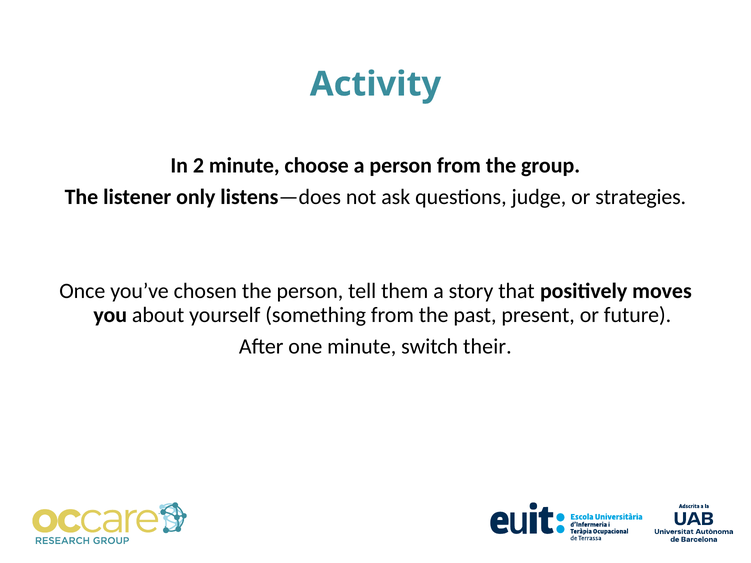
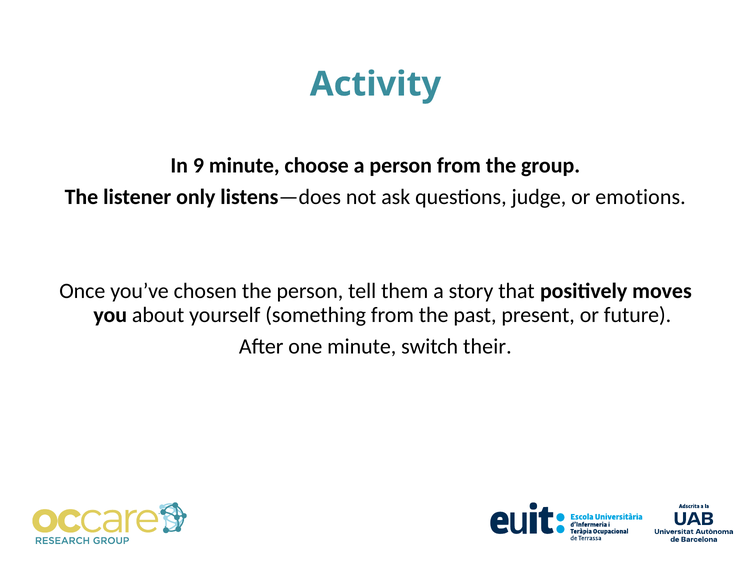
2: 2 -> 9
strategies: strategies -> emotions
